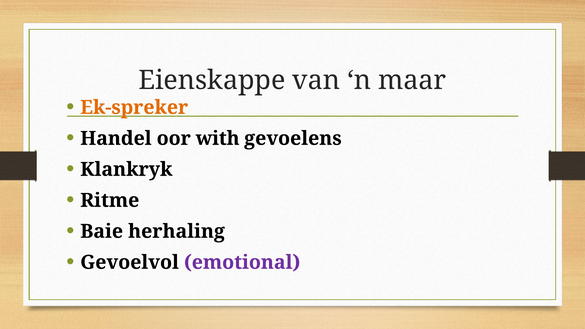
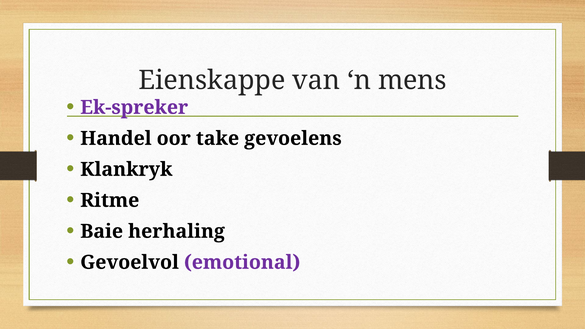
maar: maar -> mens
Ek-spreker colour: orange -> purple
with: with -> take
